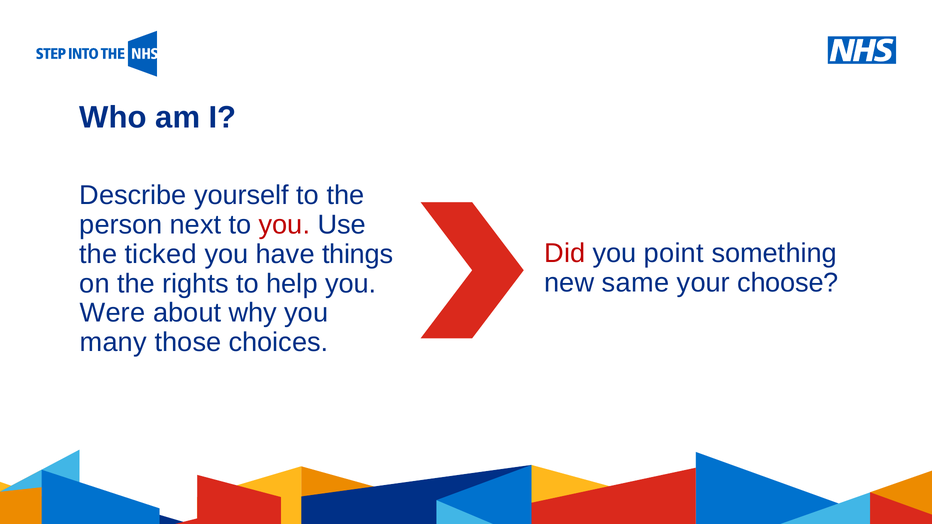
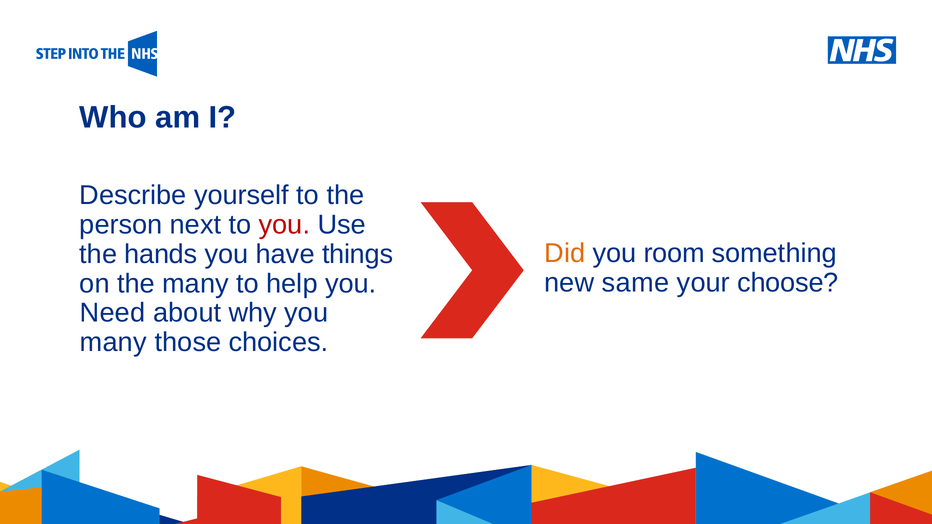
Did colour: red -> orange
point: point -> room
ticked: ticked -> hands
the rights: rights -> many
Were: Were -> Need
